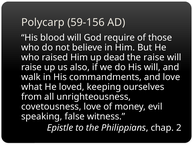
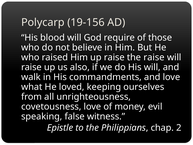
59-156: 59-156 -> 19-156
up dead: dead -> raise
